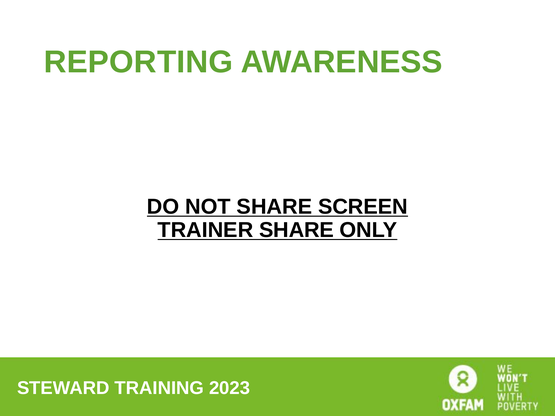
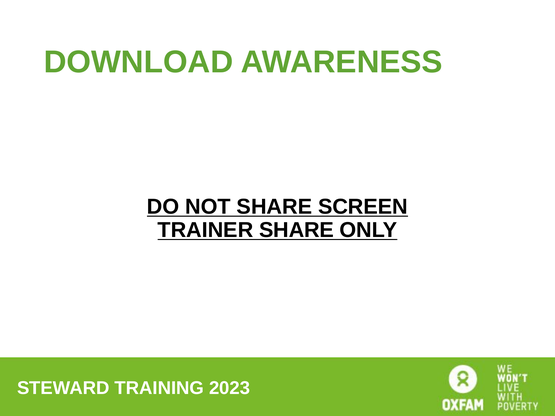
REPORTING: REPORTING -> DOWNLOAD
